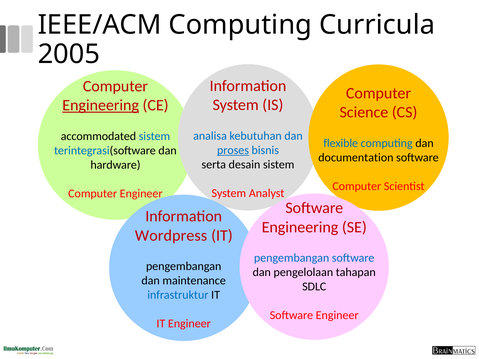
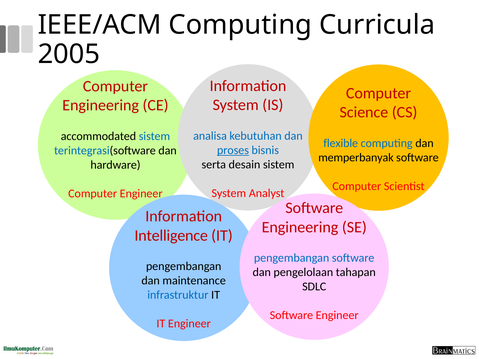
Engineering at (101, 105) underline: present -> none
documentation: documentation -> memperbanyak
Wordpress: Wordpress -> Intelligence
